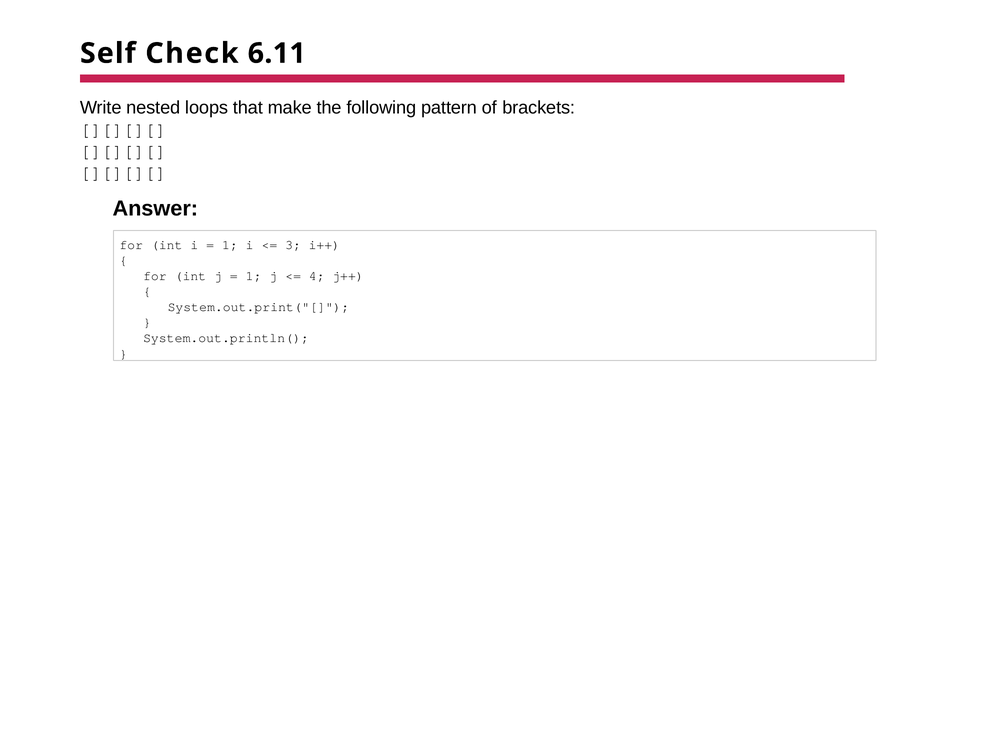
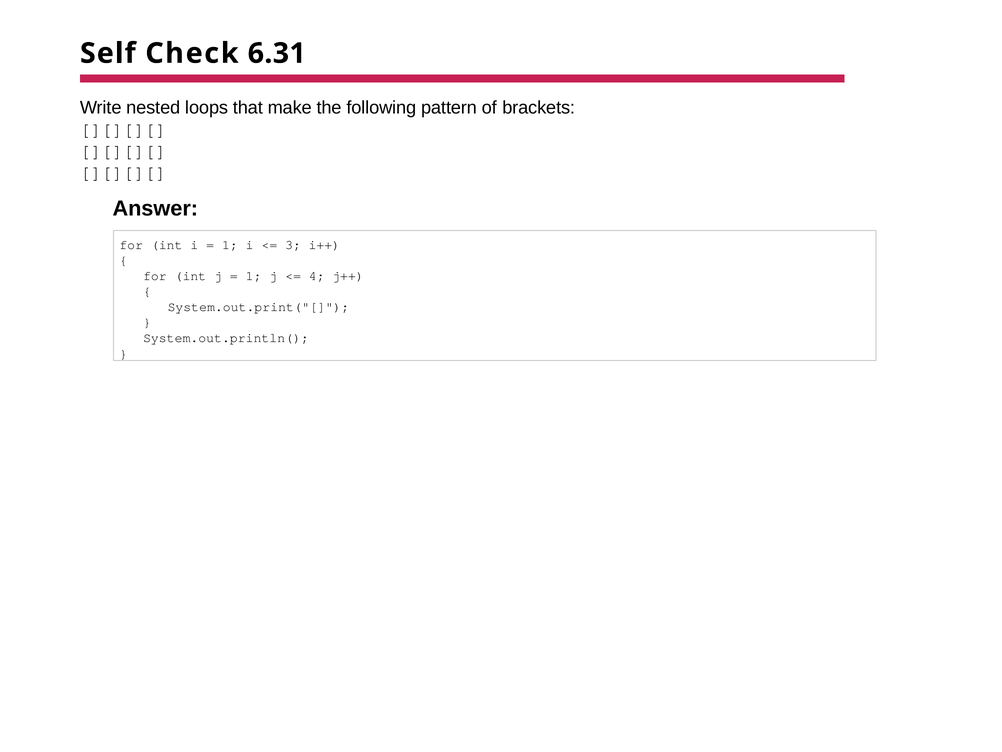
6.11: 6.11 -> 6.31
